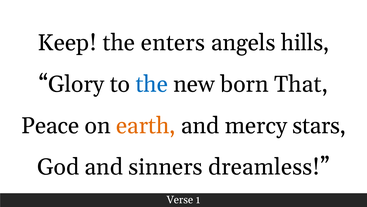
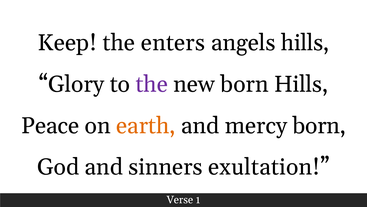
the at (152, 84) colour: blue -> purple
born That: That -> Hills
mercy stars: stars -> born
dreamless: dreamless -> exultation
